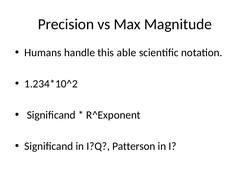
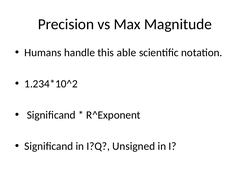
Patterson: Patterson -> Unsigned
